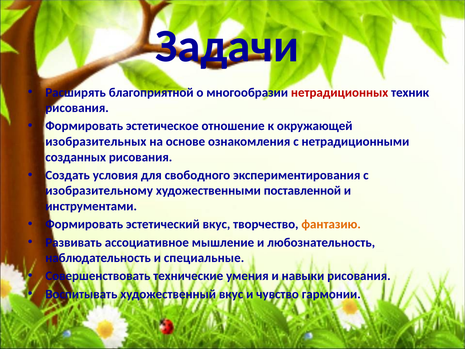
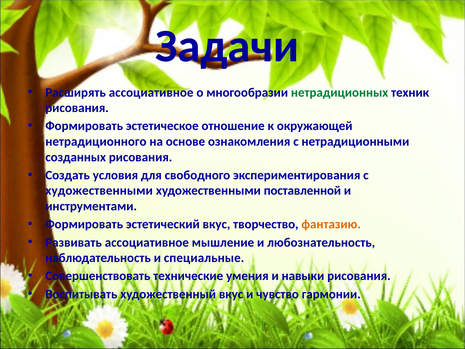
Расширять благоприятной: благоприятной -> ассоциативное
нетрадиционных colour: red -> green
изобразительных: изобразительных -> нетрадиционного
изобразительному at (99, 191): изобразительному -> художественными
